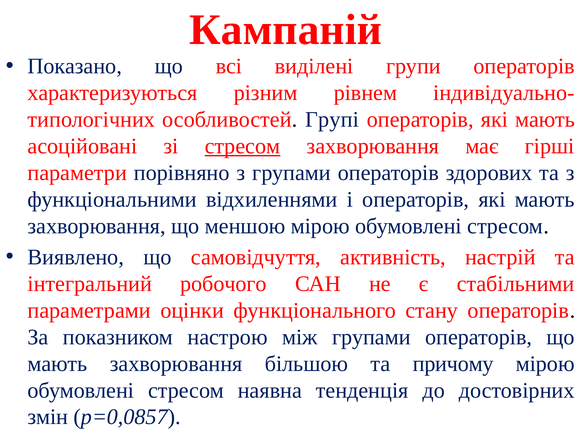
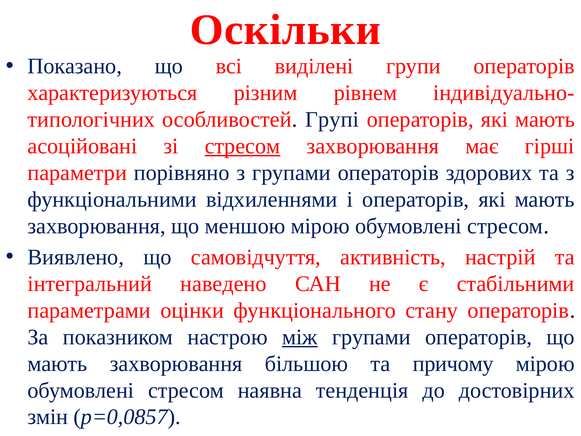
Кампаній: Кампаній -> Оскільки
робочого: робочого -> наведено
між underline: none -> present
